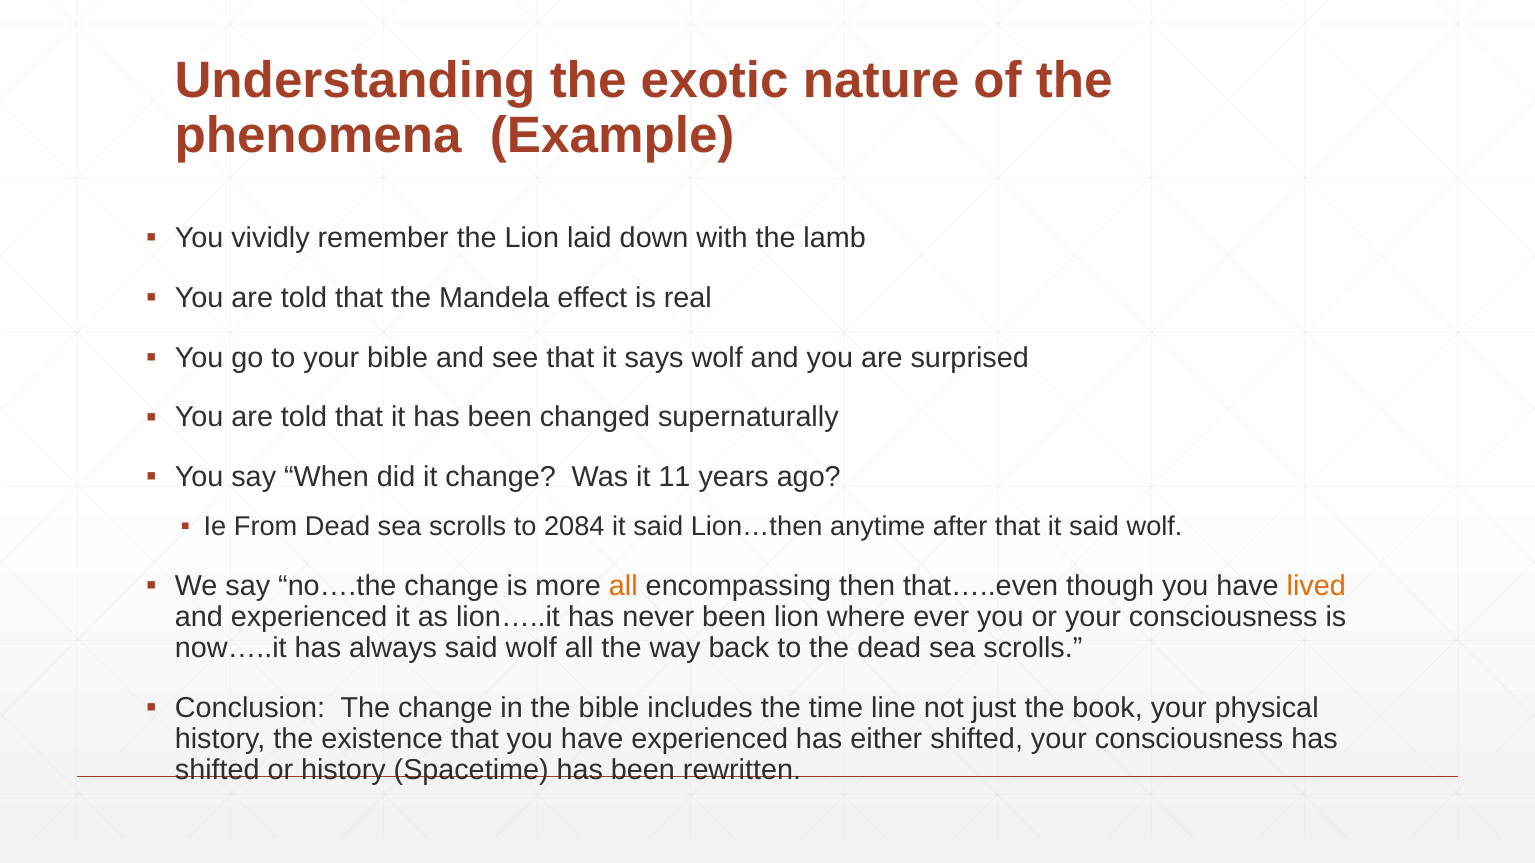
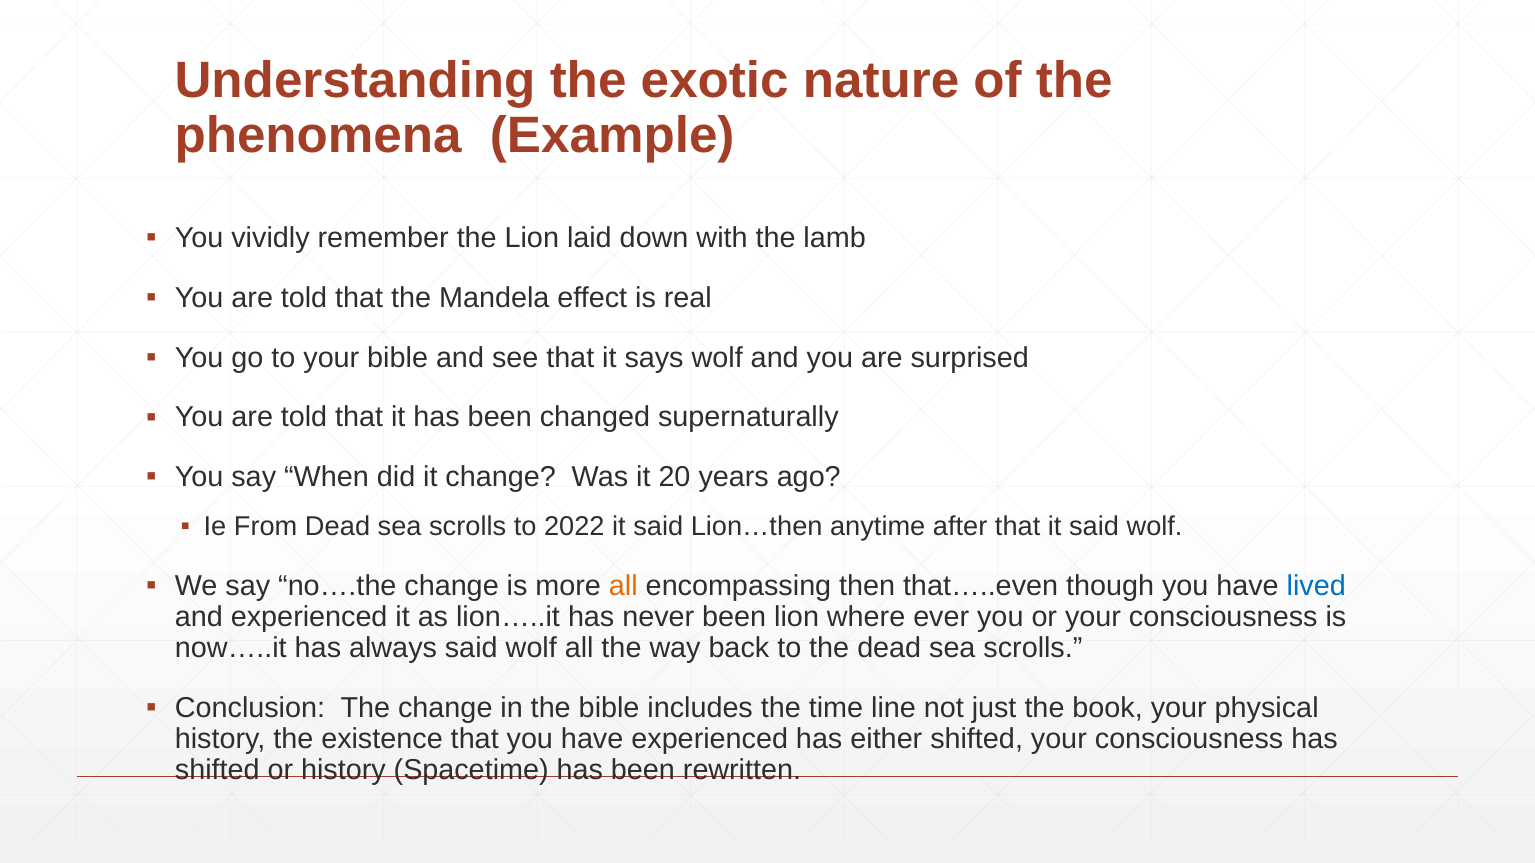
11: 11 -> 20
2084: 2084 -> 2022
lived colour: orange -> blue
